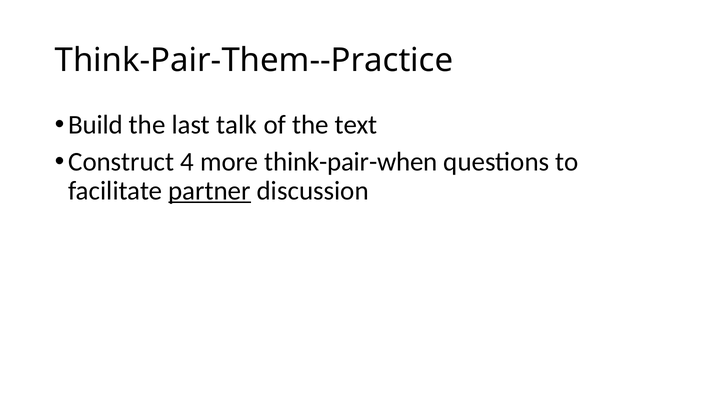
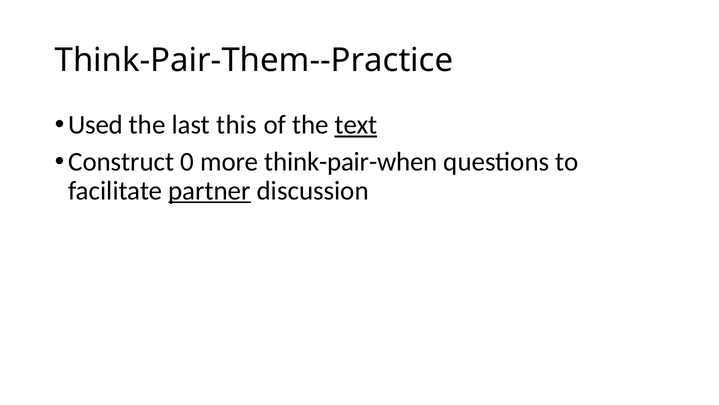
Build: Build -> Used
talk: talk -> this
text underline: none -> present
4: 4 -> 0
